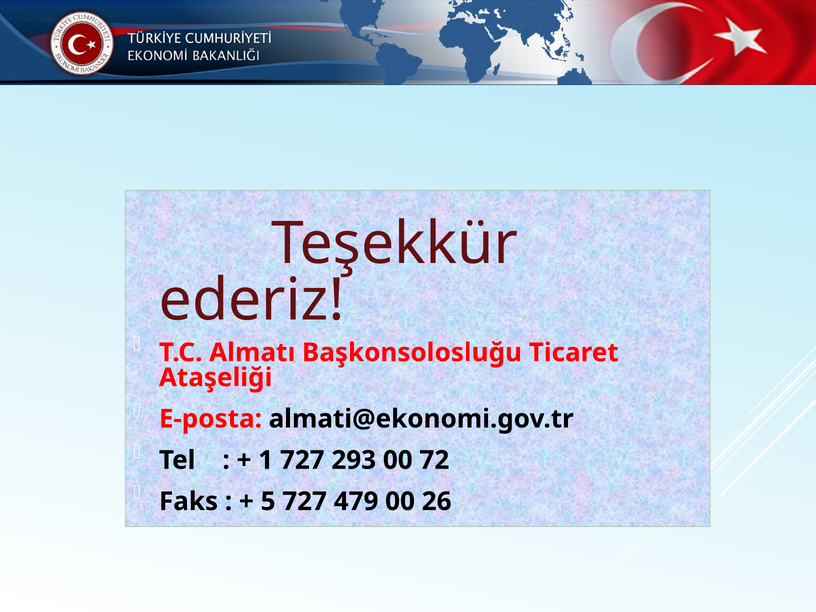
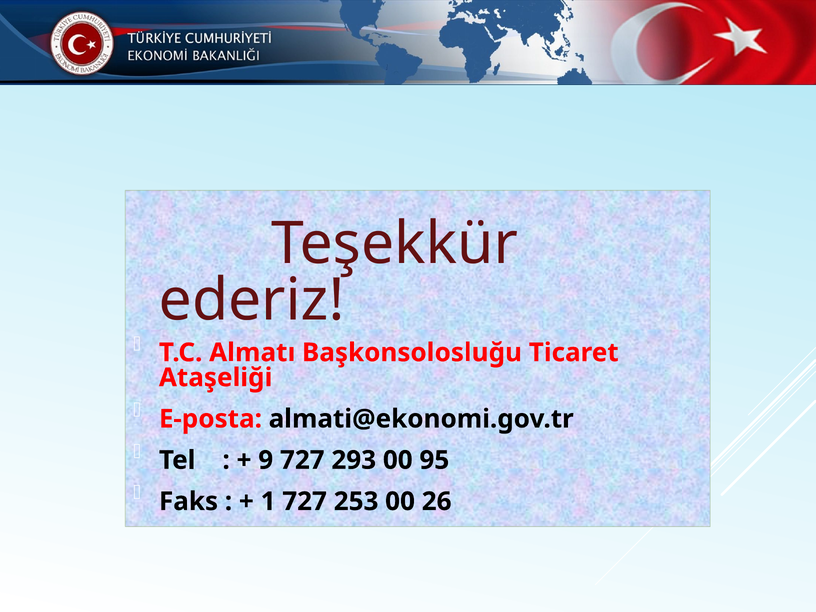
1: 1 -> 9
72: 72 -> 95
5: 5 -> 1
479: 479 -> 253
